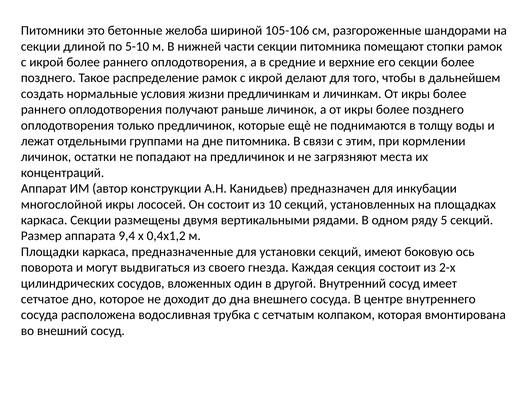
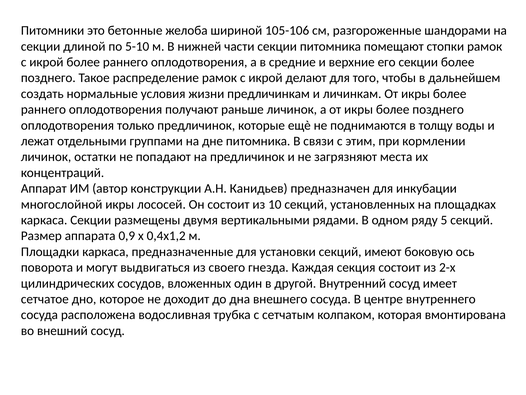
9,4: 9,4 -> 0,9
